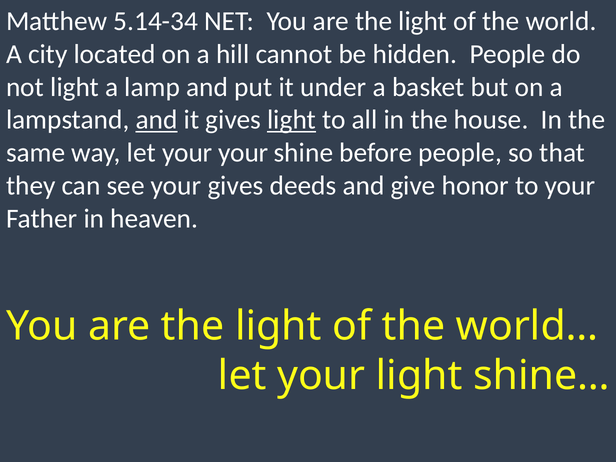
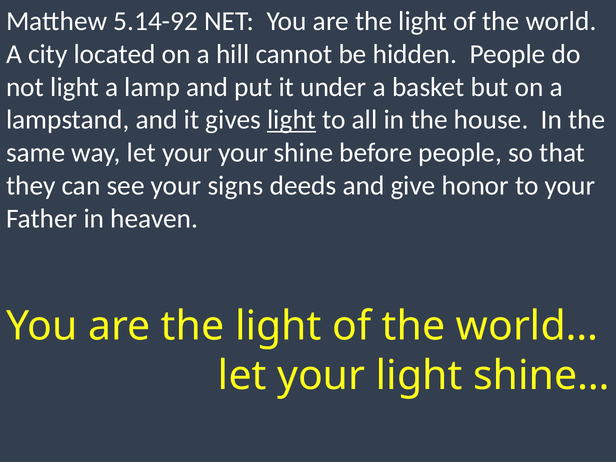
5.14-34: 5.14-34 -> 5.14-92
and at (157, 120) underline: present -> none
your gives: gives -> signs
